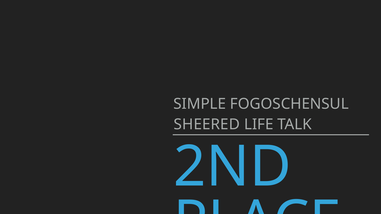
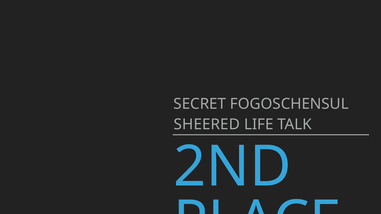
SIMPLE: SIMPLE -> SECRET
